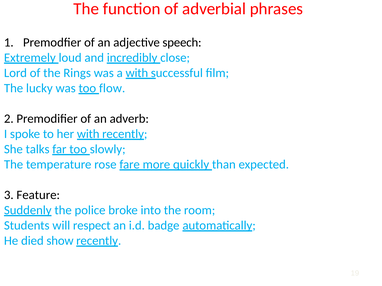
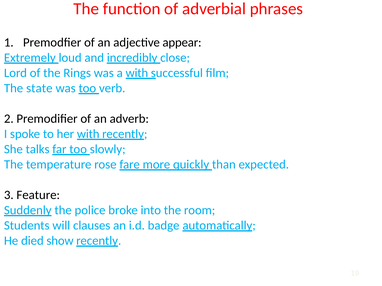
speech: speech -> appear
lucky: lucky -> state
flow: flow -> verb
respect: respect -> clauses
